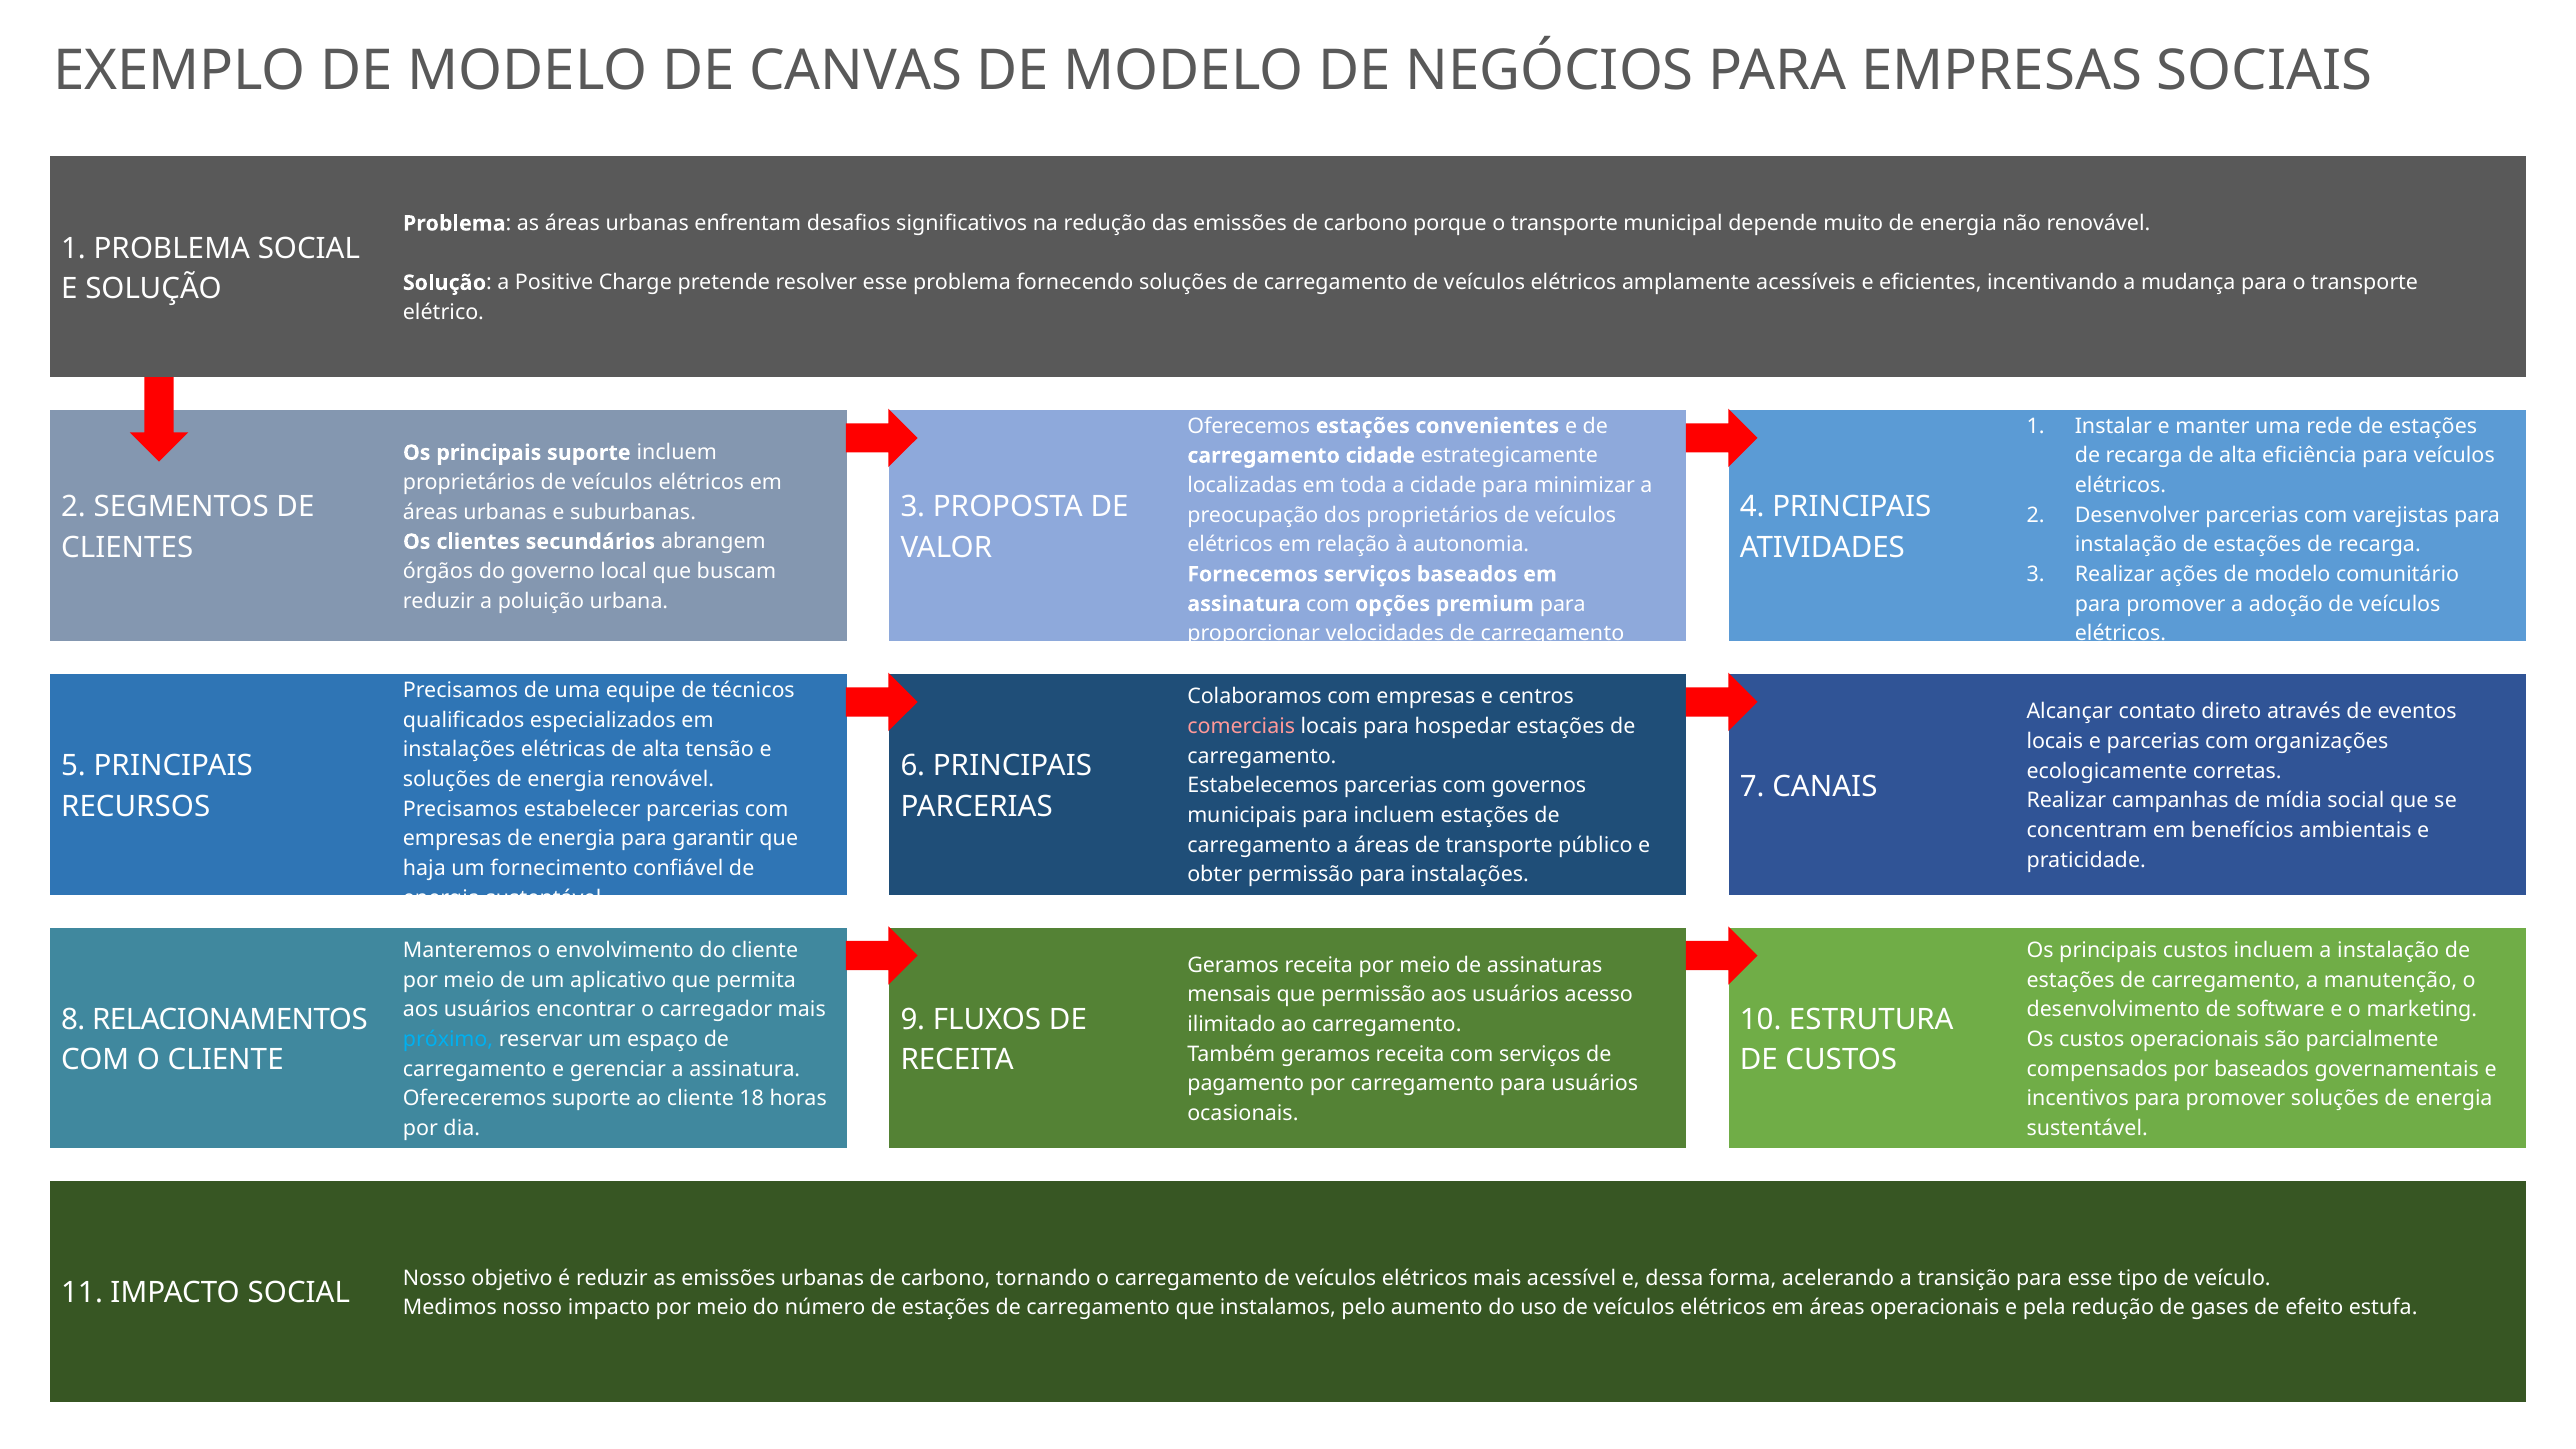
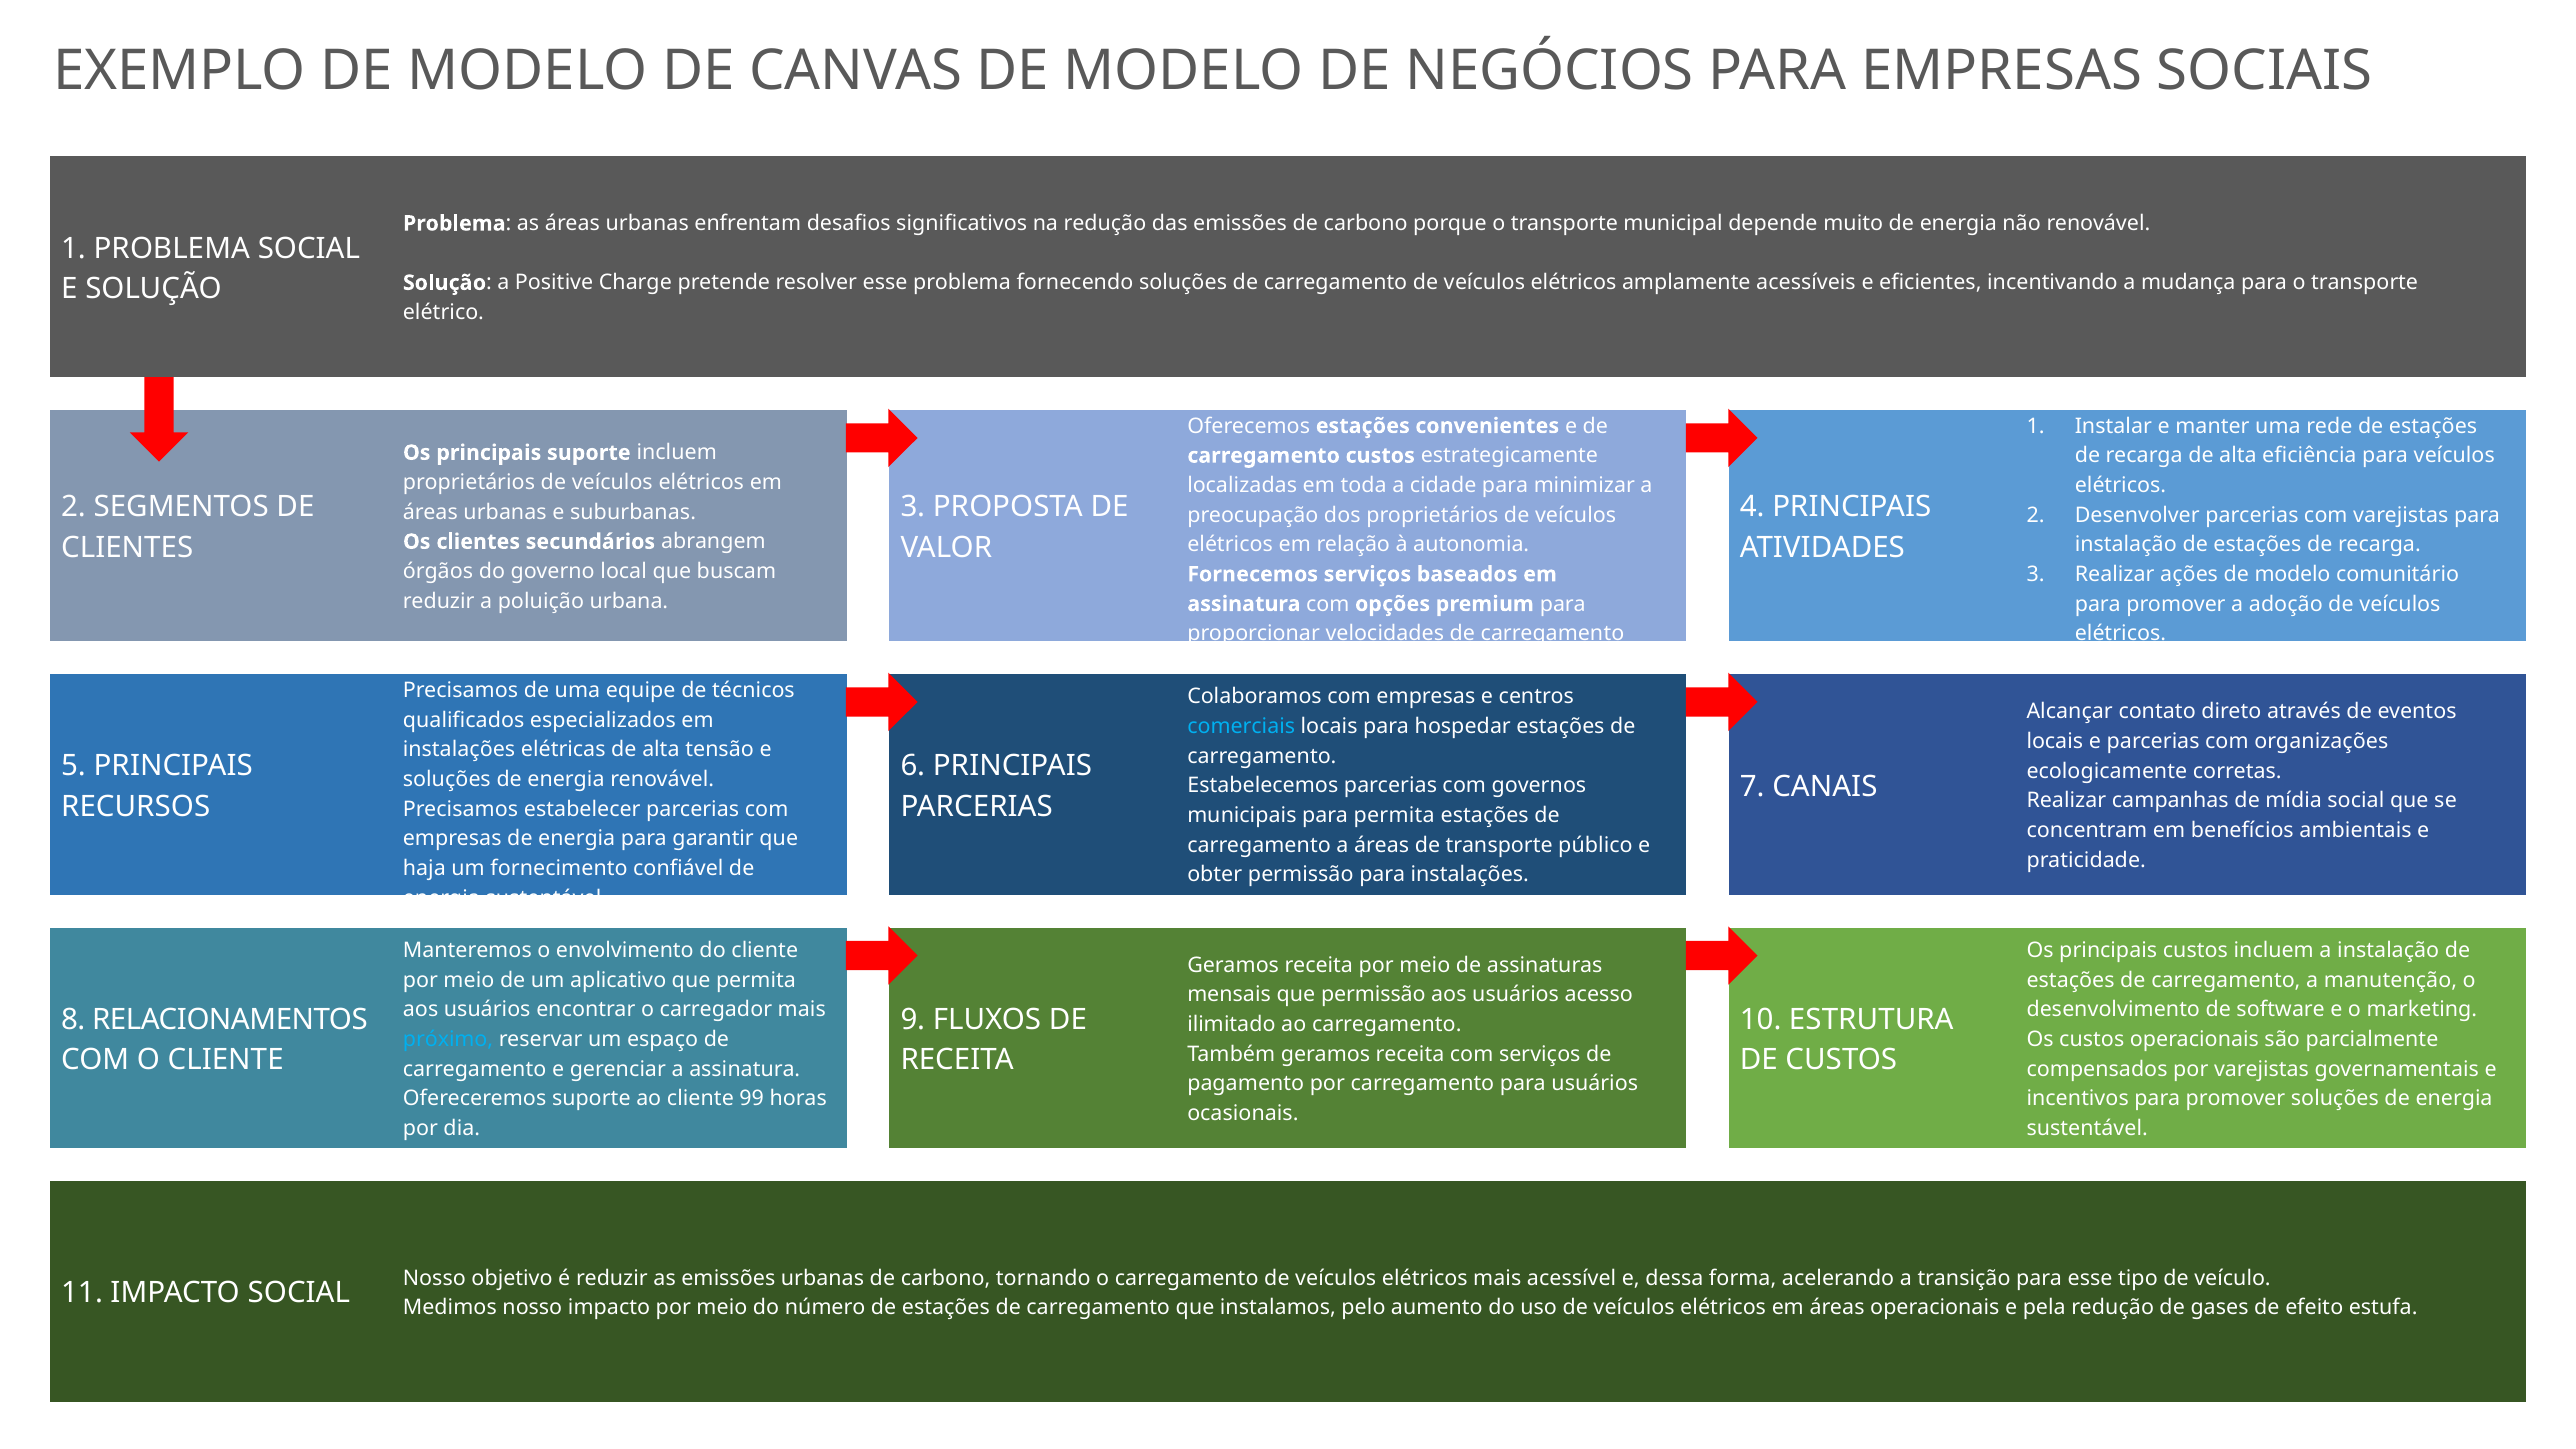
carregamento cidade: cidade -> custos
comerciais colour: pink -> light blue
para incluem: incluem -> permita
por baseados: baseados -> varejistas
18: 18 -> 99
